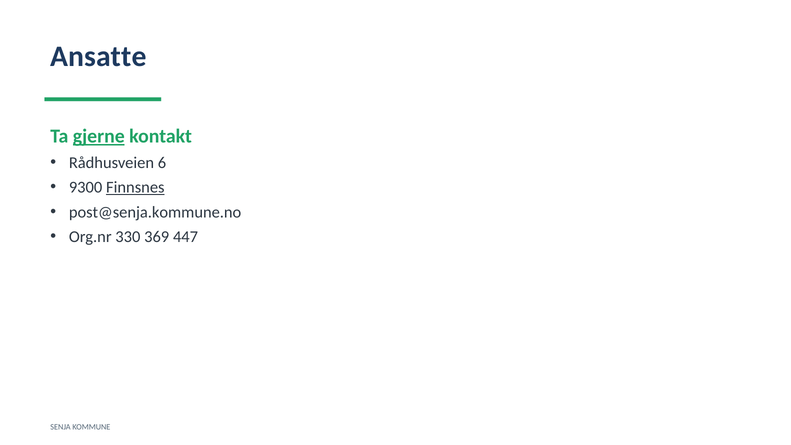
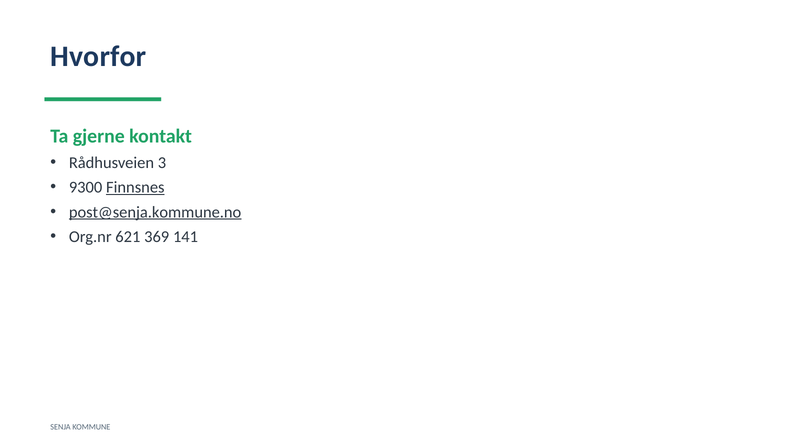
Ansatte: Ansatte -> Hvorfor
gjerne underline: present -> none
6: 6 -> 3
post@senja.kommune.no underline: none -> present
330: 330 -> 621
447: 447 -> 141
